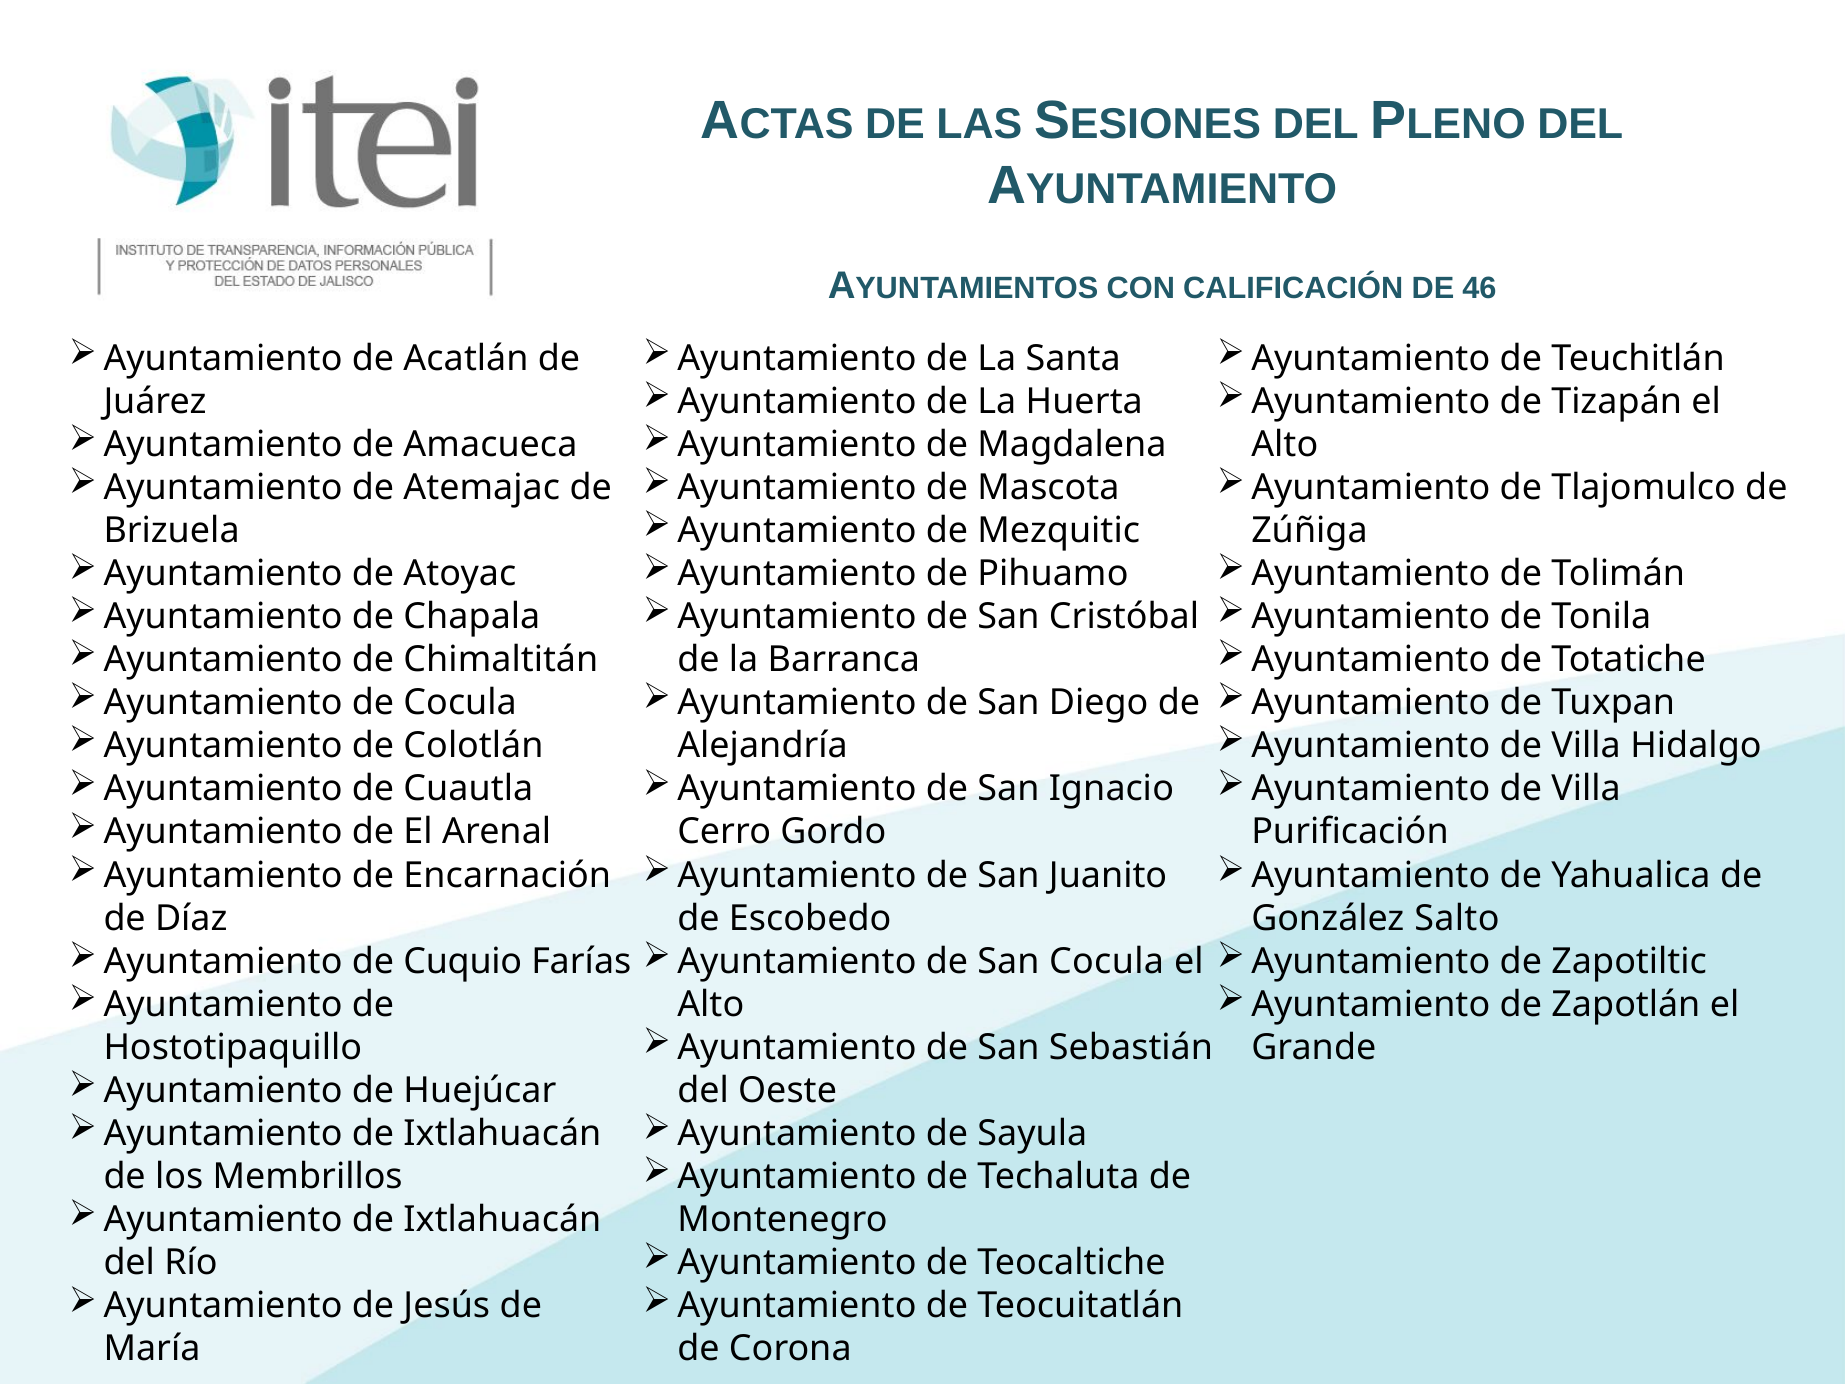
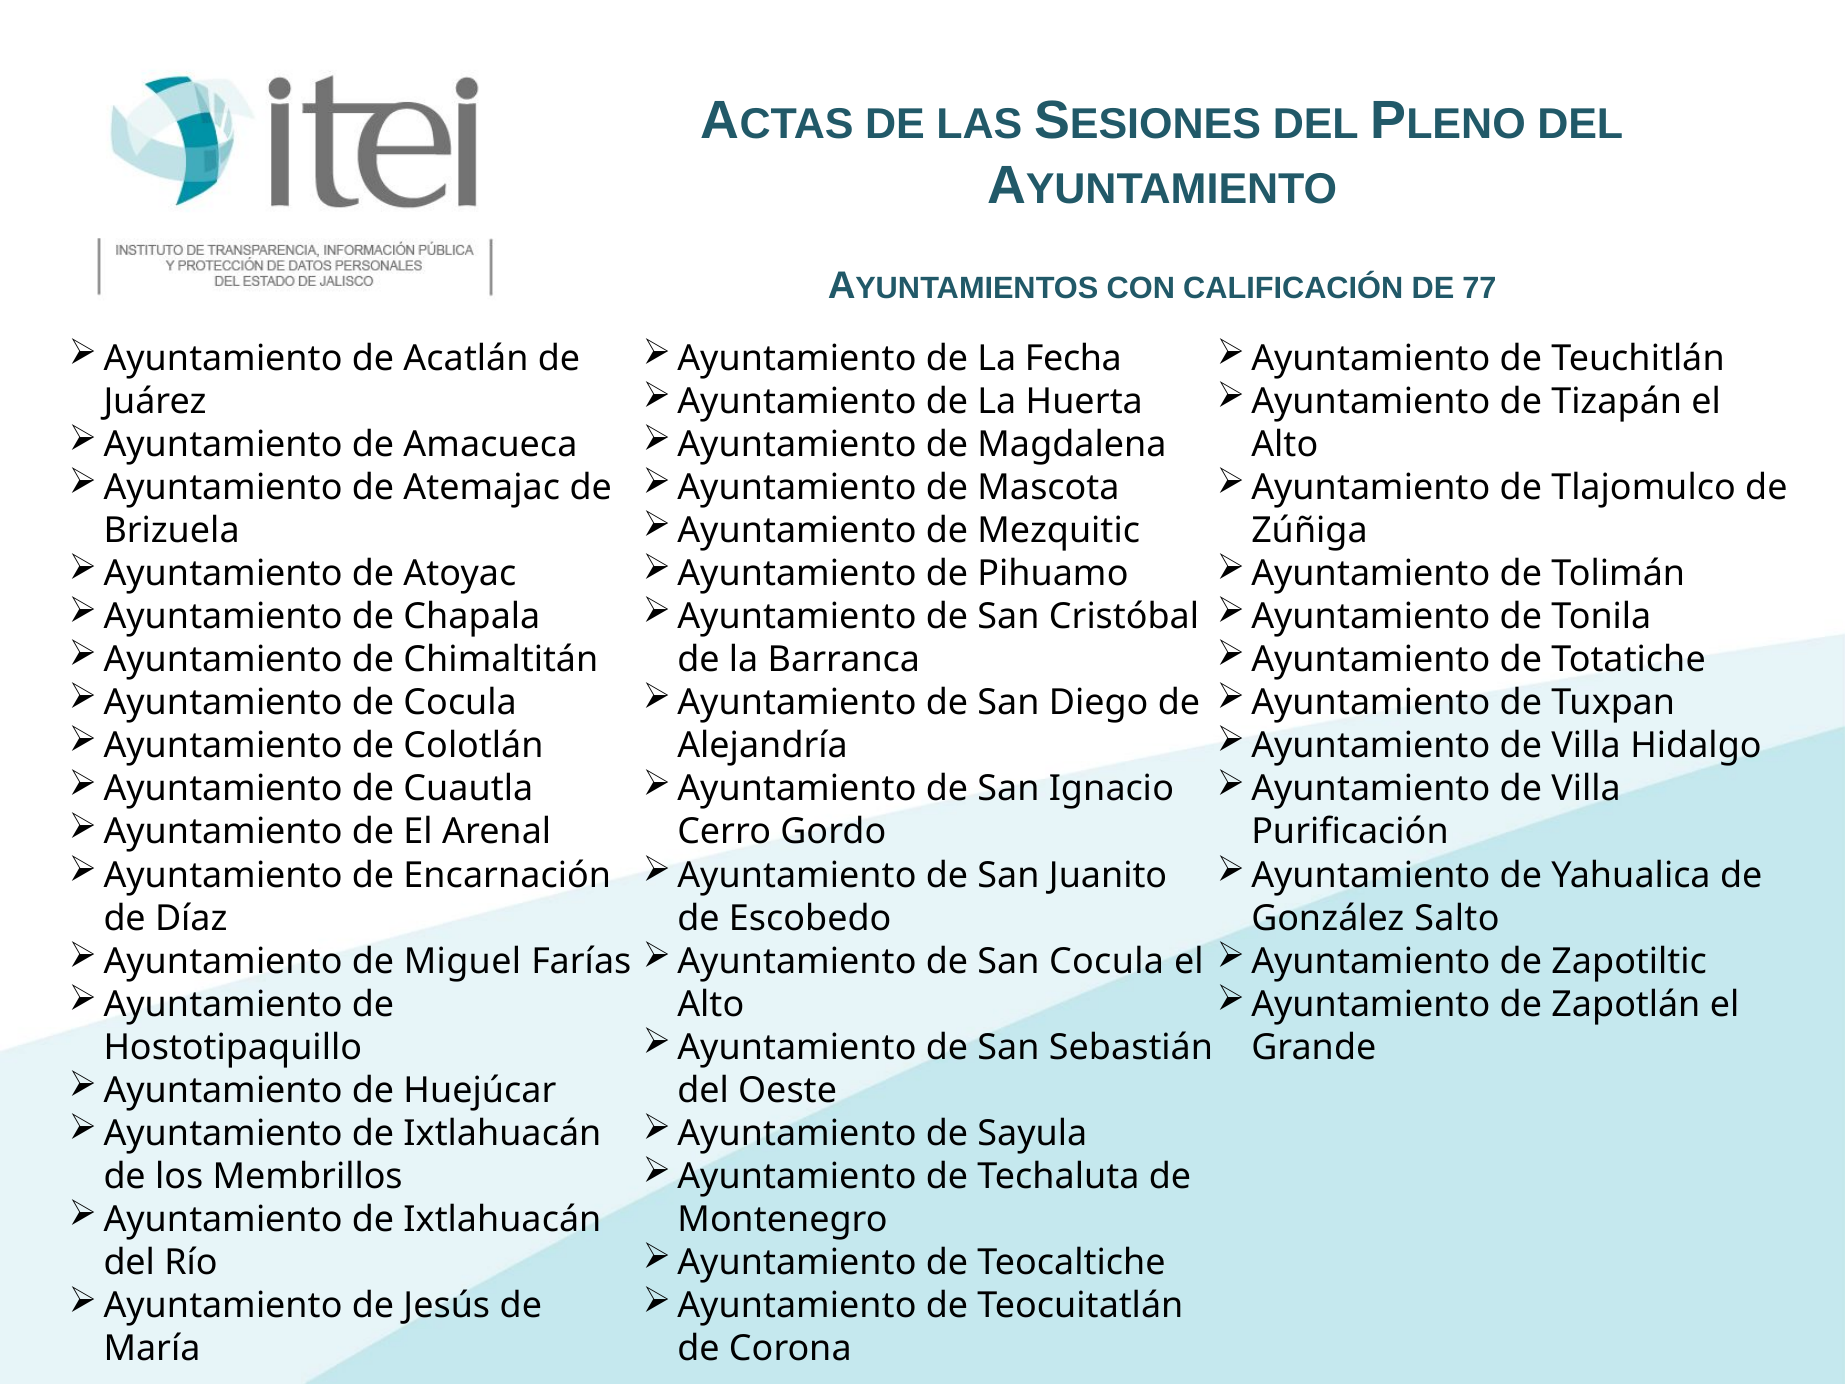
46: 46 -> 77
Santa: Santa -> Fecha
Cuquio: Cuquio -> Miguel
